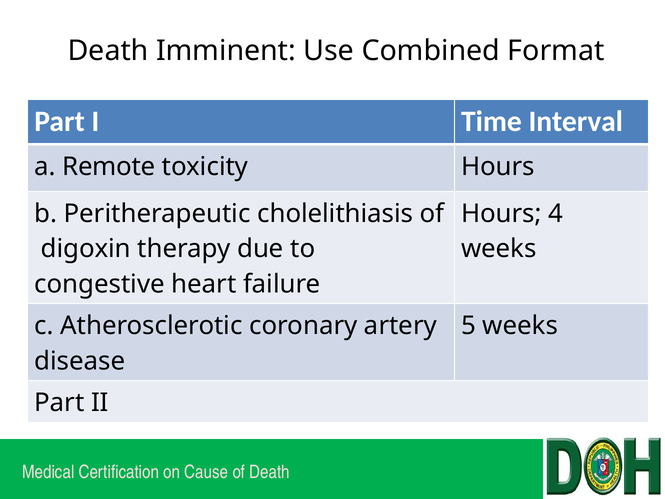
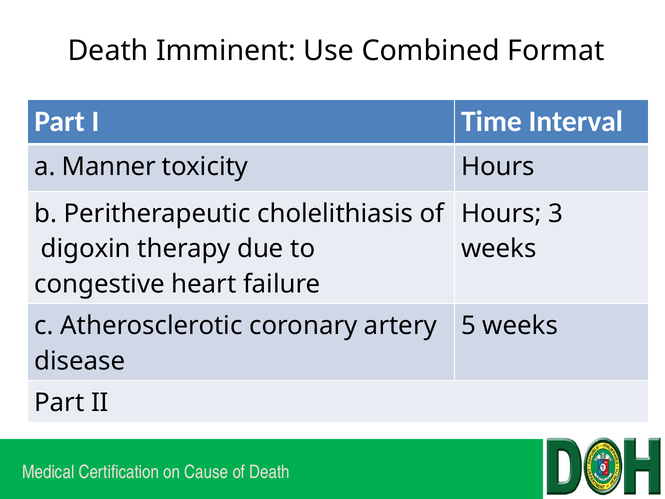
Remote: Remote -> Manner
4: 4 -> 3
